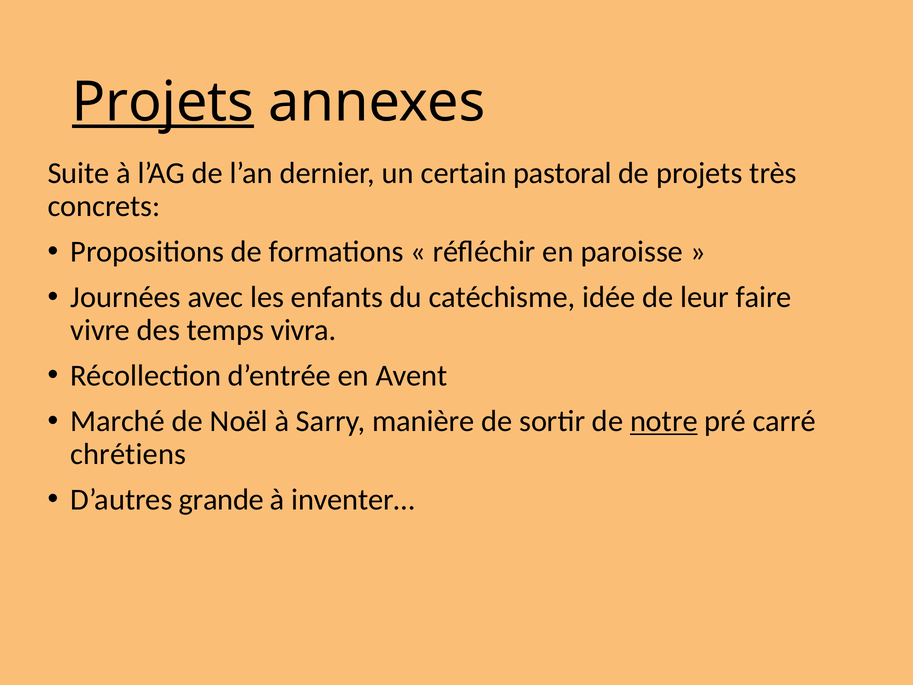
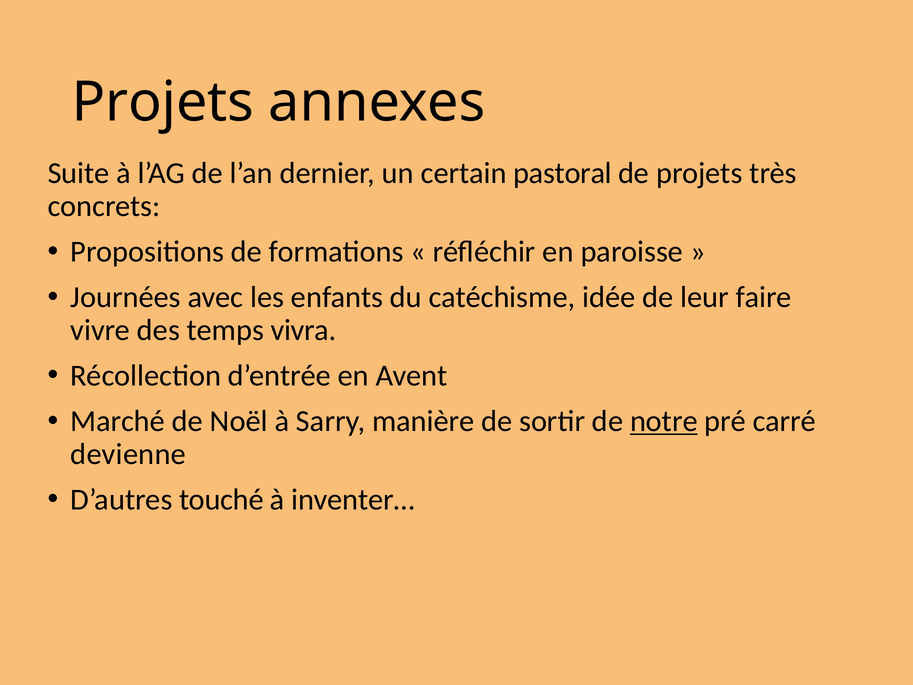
Projets at (163, 102) underline: present -> none
chrétiens: chrétiens -> devienne
grande: grande -> touché
